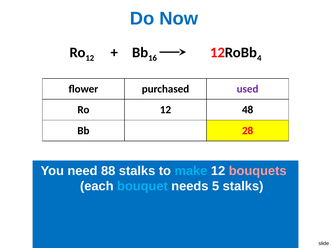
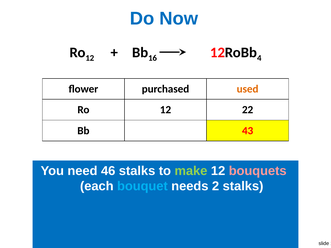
used colour: purple -> orange
48: 48 -> 22
28: 28 -> 43
88: 88 -> 46
make colour: light blue -> light green
5: 5 -> 2
